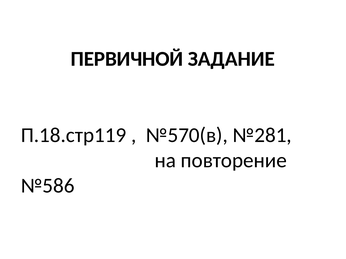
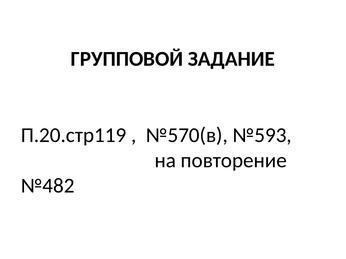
ПЕРВИЧНОЙ: ПЕРВИЧНОЙ -> ГРУППОВОЙ
П.18.стр119: П.18.стр119 -> П.20.стр119
№281: №281 -> №593
№586: №586 -> №482
